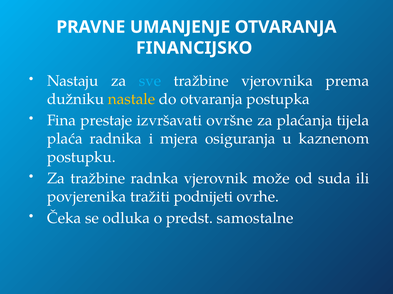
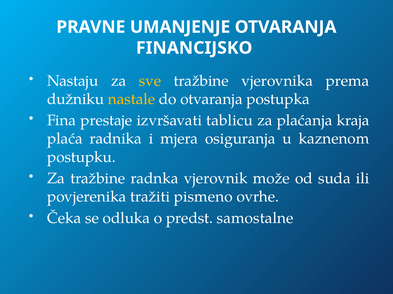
sve colour: light blue -> yellow
ovršne: ovršne -> tablicu
tijela: tijela -> kraja
podnijeti: podnijeti -> pismeno
